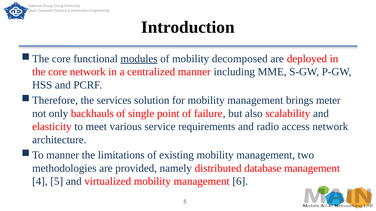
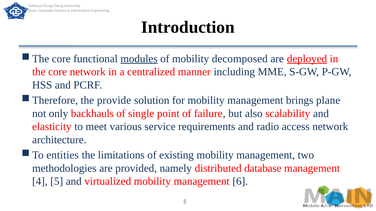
deployed underline: none -> present
services: services -> provide
meter: meter -> plane
manner at (63, 155): manner -> entities
